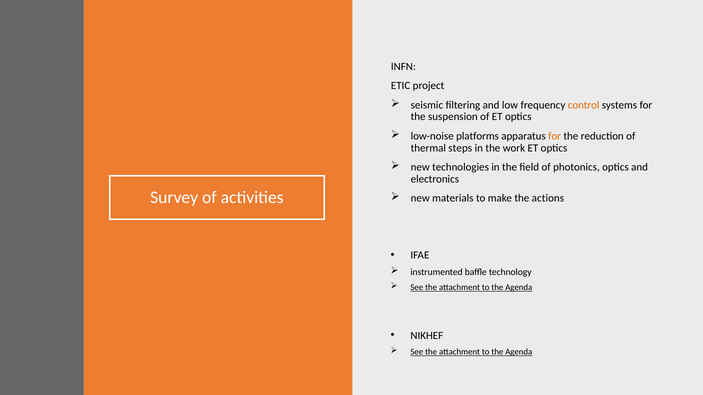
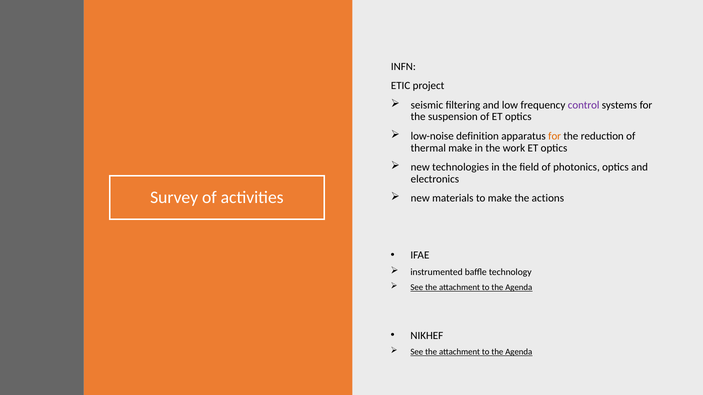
control colour: orange -> purple
platforms: platforms -> definition
thermal steps: steps -> make
